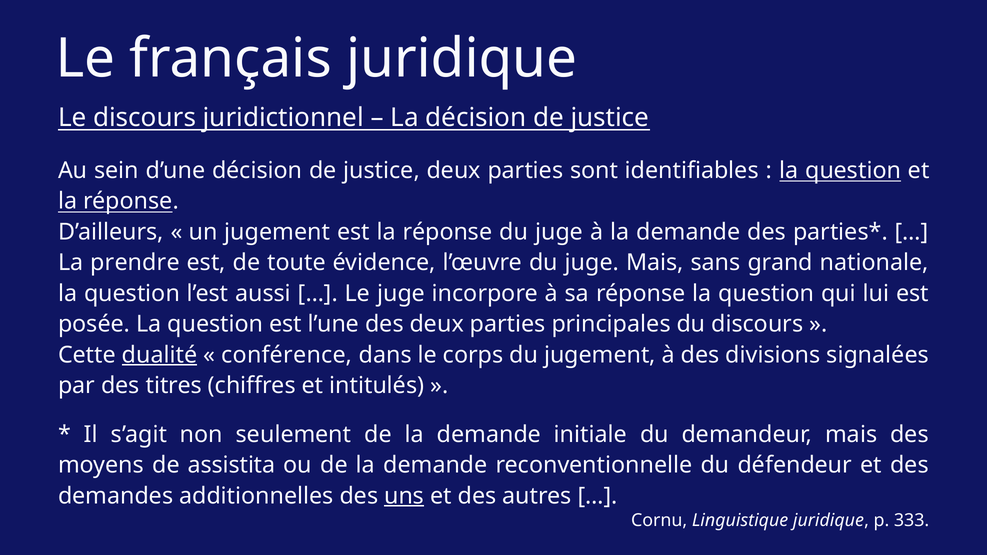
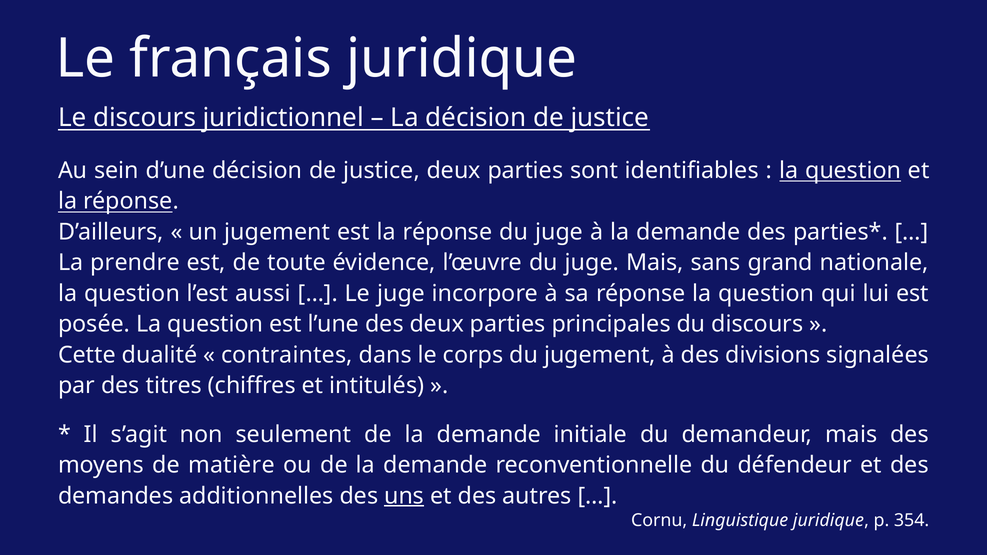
dualité underline: present -> none
conférence: conférence -> contraintes
assistita: assistita -> matière
333: 333 -> 354
